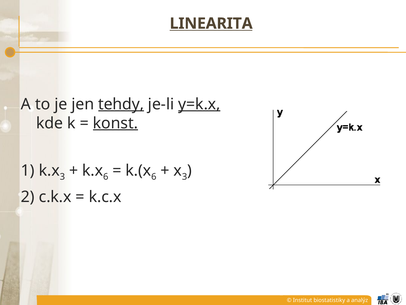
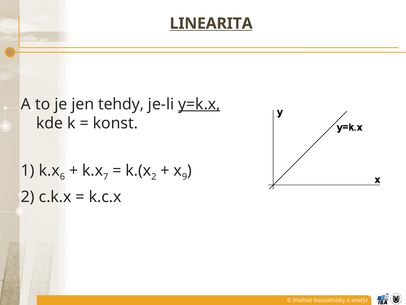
tehdy underline: present -> none
konst underline: present -> none
3 at (62, 176): 3 -> 6
6 at (106, 176): 6 -> 7
6 at (154, 176): 6 -> 2
3 at (185, 176): 3 -> 9
